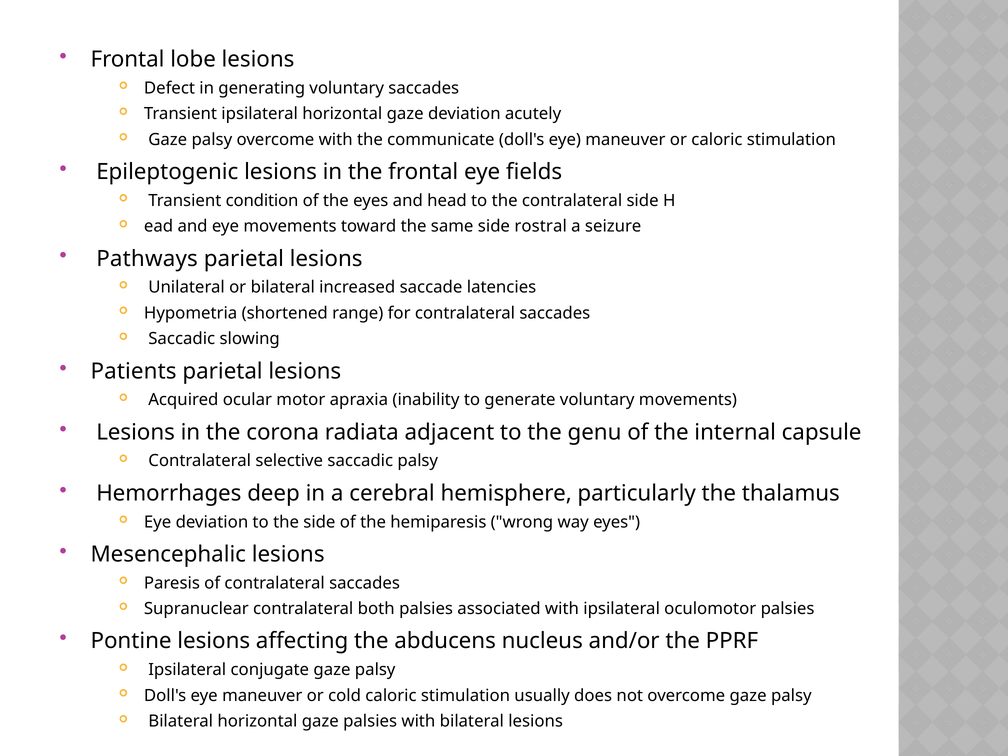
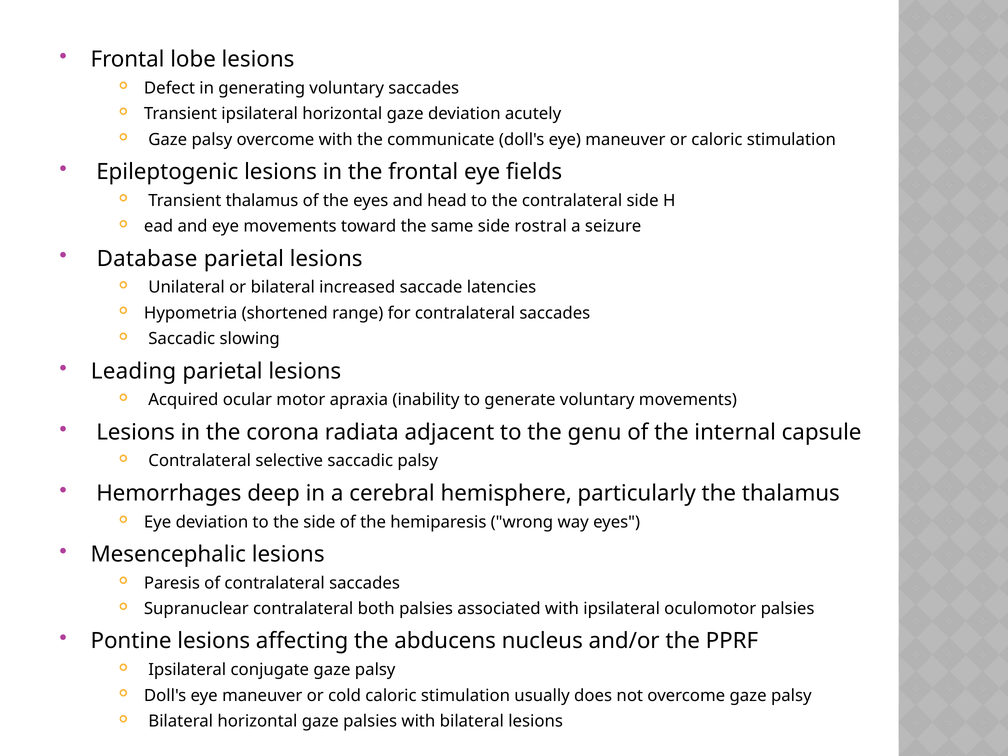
Transient condition: condition -> thalamus
Pathways: Pathways -> Database
Patients: Patients -> Leading
